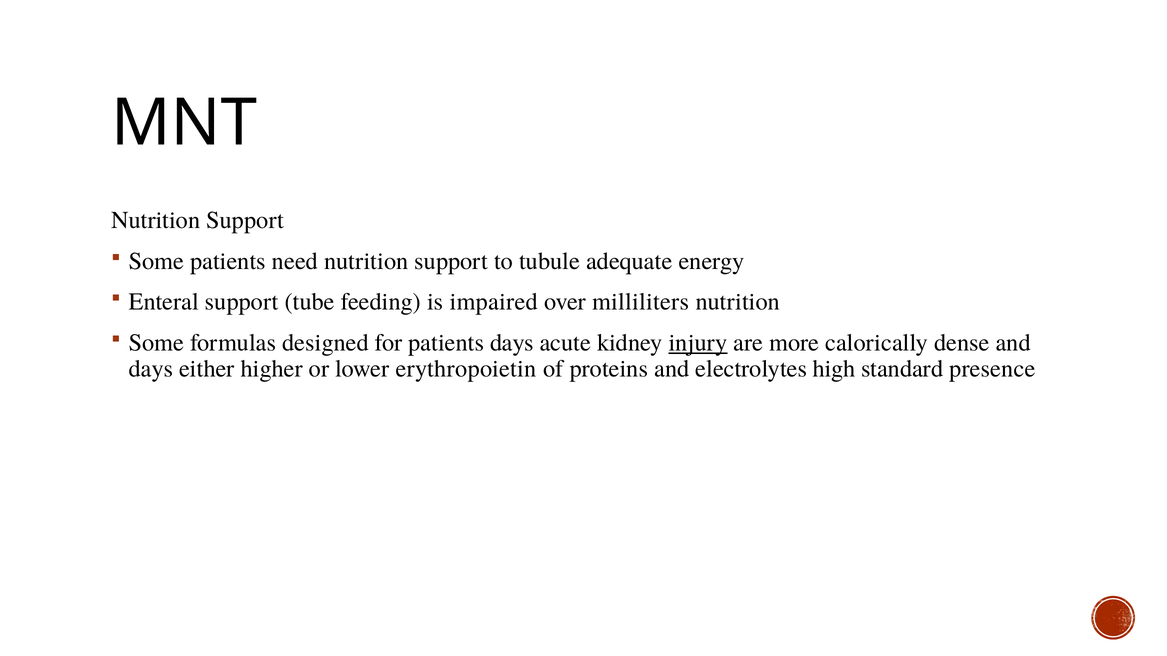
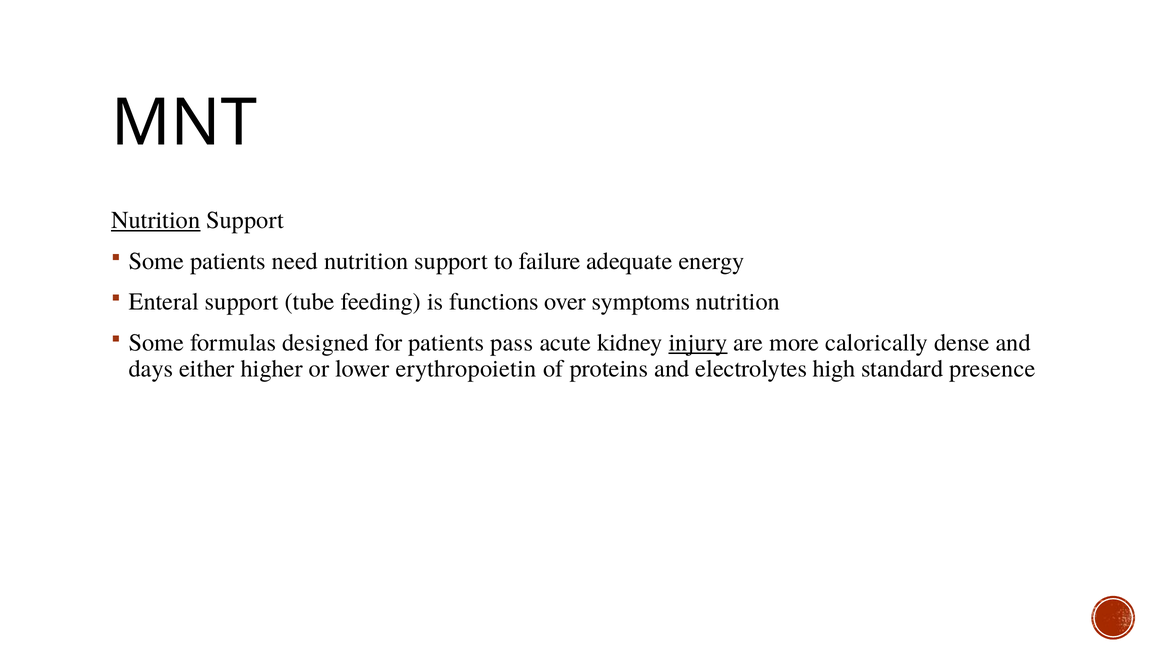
Nutrition at (156, 220) underline: none -> present
tubule: tubule -> failure
impaired: impaired -> functions
milliliters: milliliters -> symptoms
patients days: days -> pass
